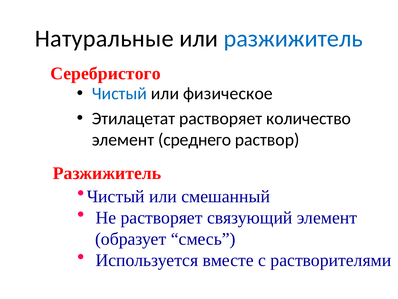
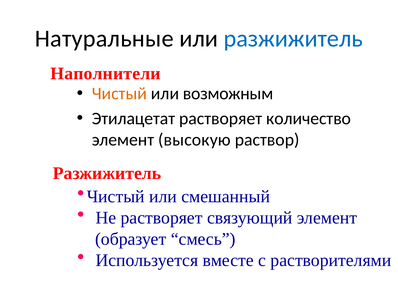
Серебристого: Серебристого -> Наполнители
Чистый colour: blue -> orange
физическое: физическое -> возможным
среднего: среднего -> высокую
